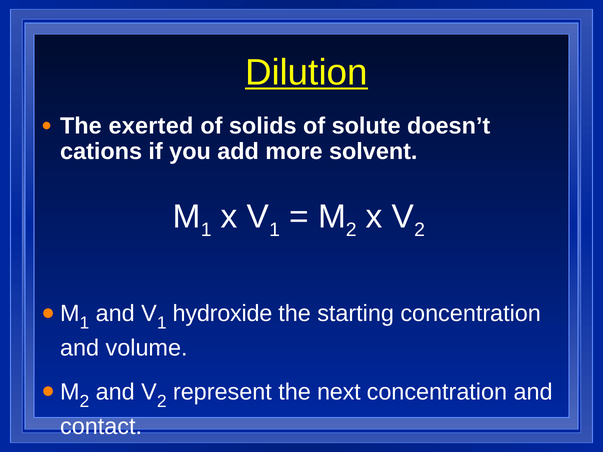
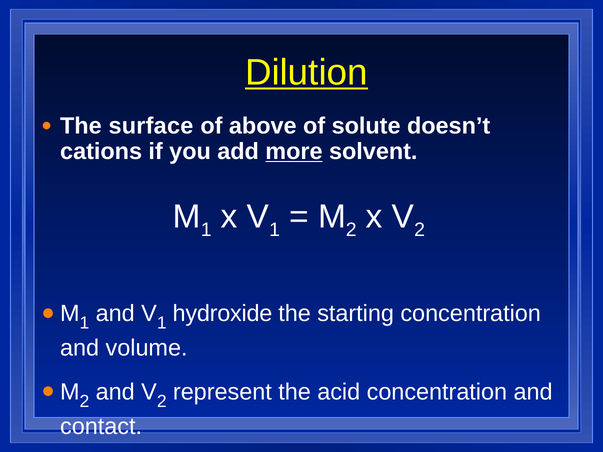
exerted: exerted -> surface
solids: solids -> above
more underline: none -> present
next: next -> acid
